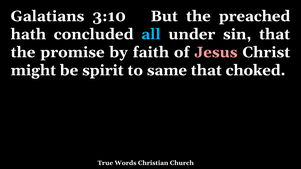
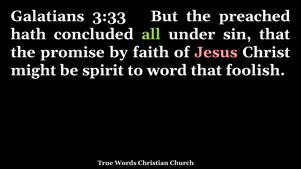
3:10: 3:10 -> 3:33
all colour: light blue -> light green
same: same -> word
choked: choked -> foolish
